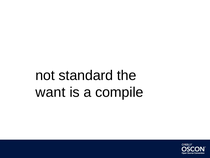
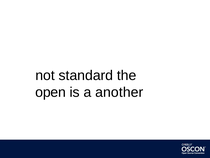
want: want -> open
compile: compile -> another
